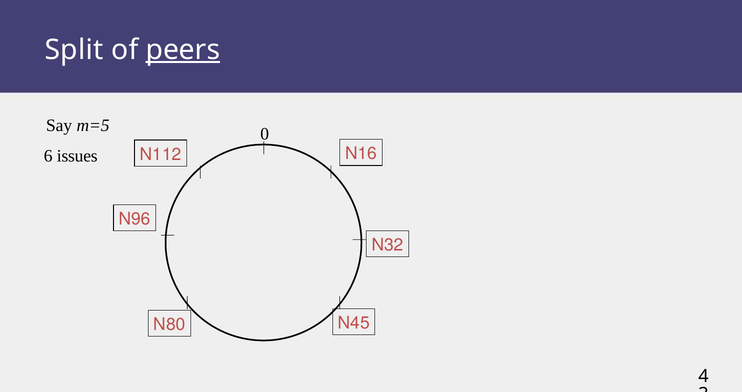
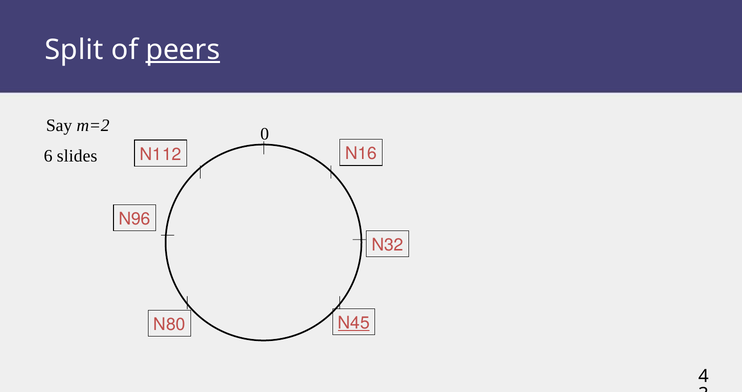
m=5: m=5 -> m=2
issues: issues -> slides
N45 underline: none -> present
